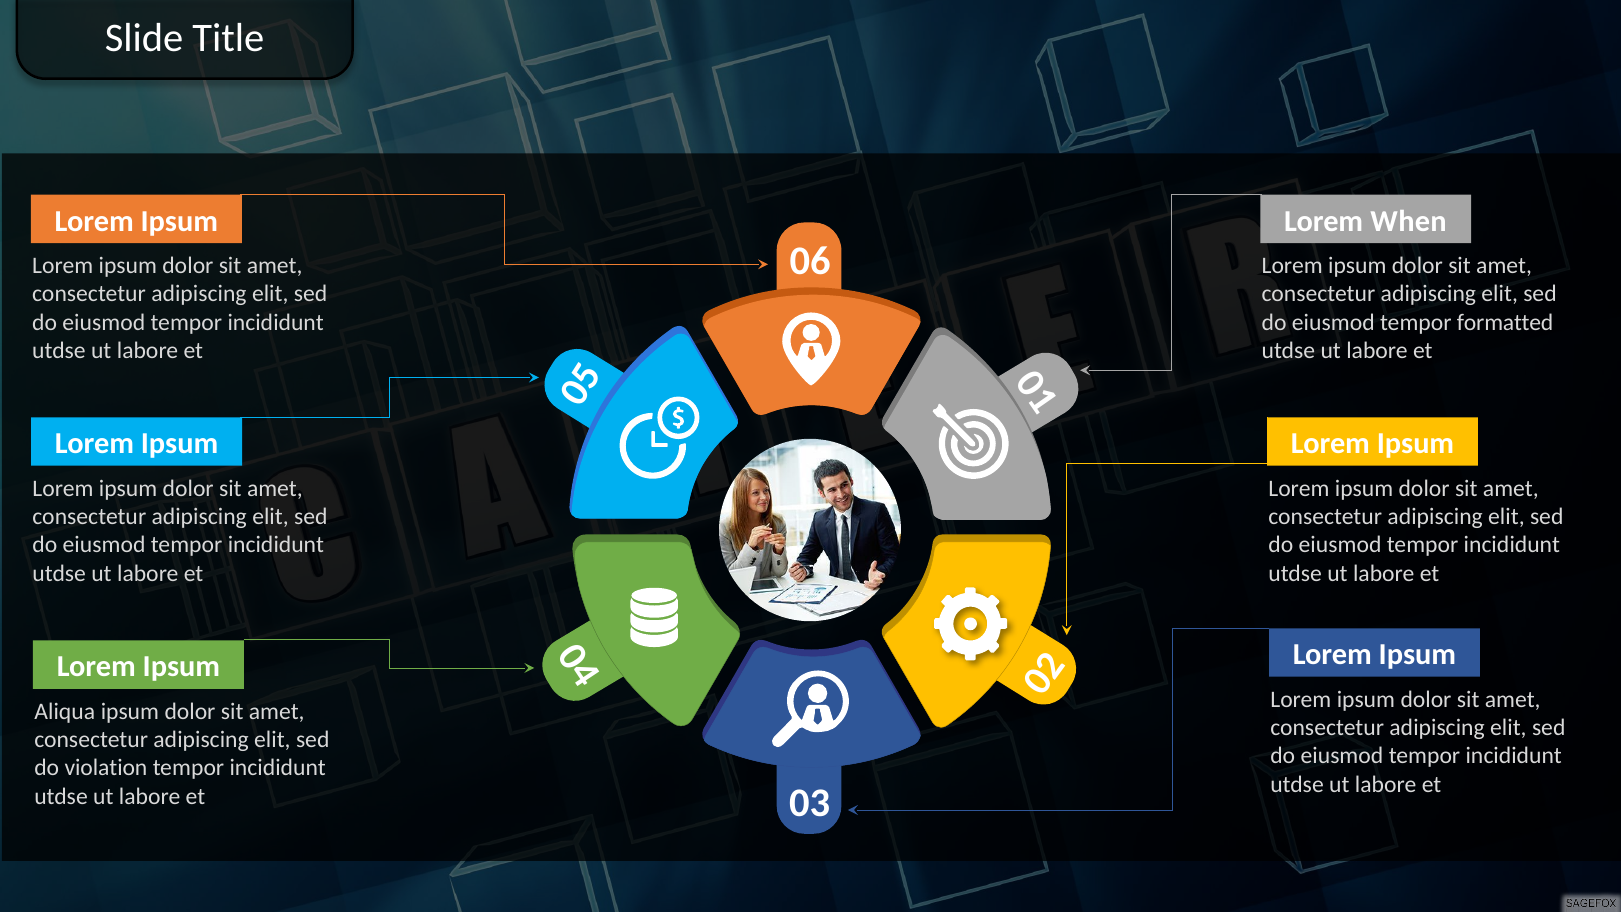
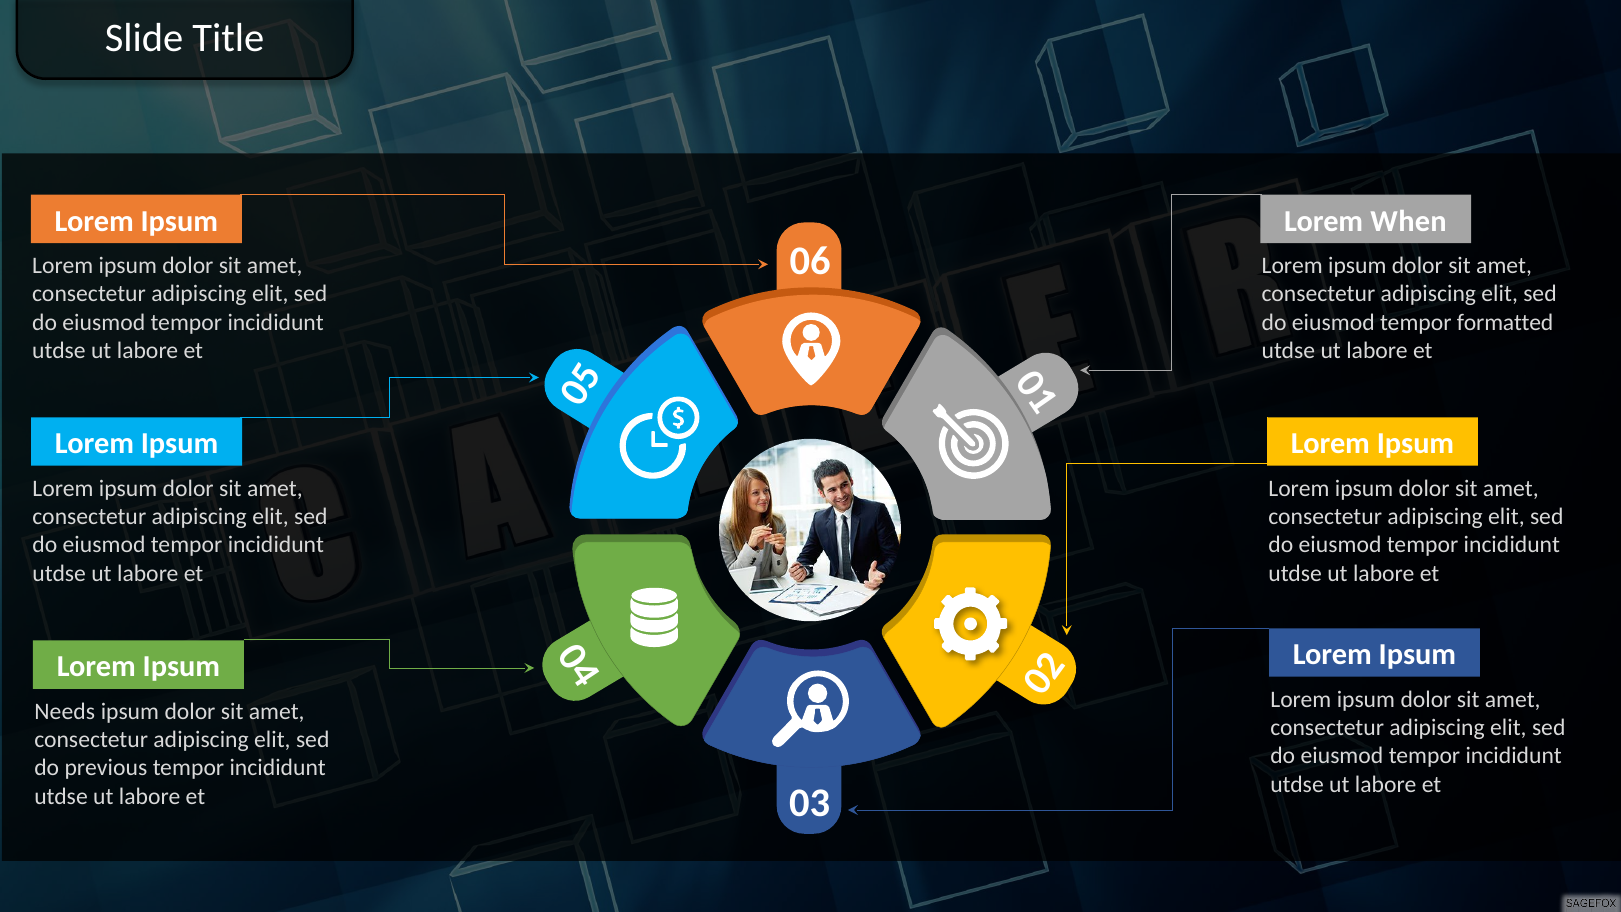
Aliqua: Aliqua -> Needs
violation: violation -> previous
